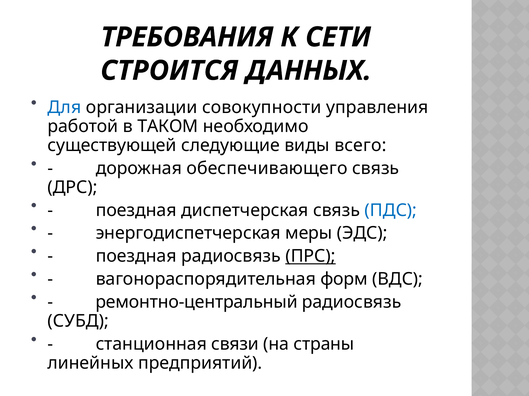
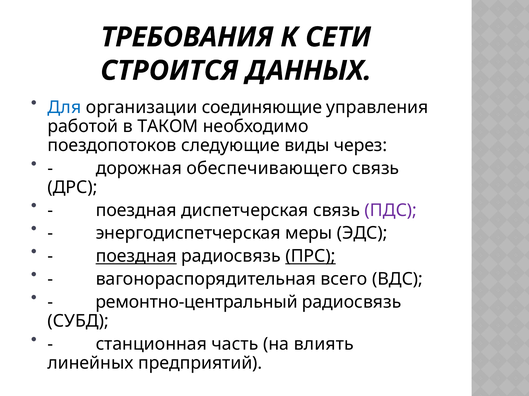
совокупности: совокупности -> соединяющие
существующей: существующей -> поездопотоков
всего: всего -> через
ПДС colour: blue -> purple
поездная at (136, 257) underline: none -> present
форм: форм -> всего
связи: связи -> часть
страны: страны -> влиять
